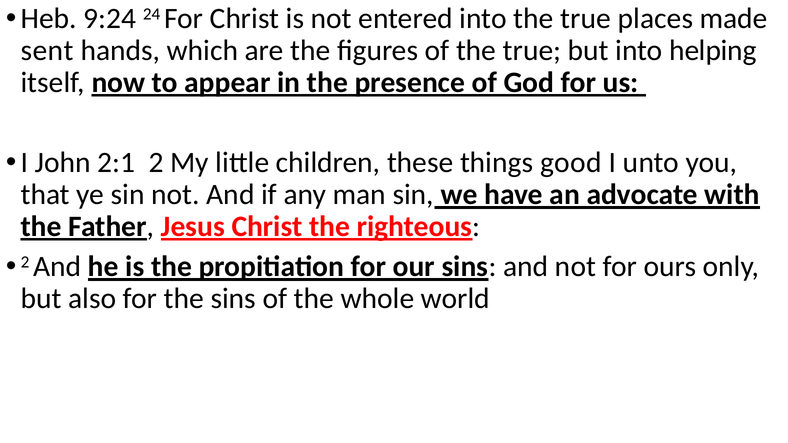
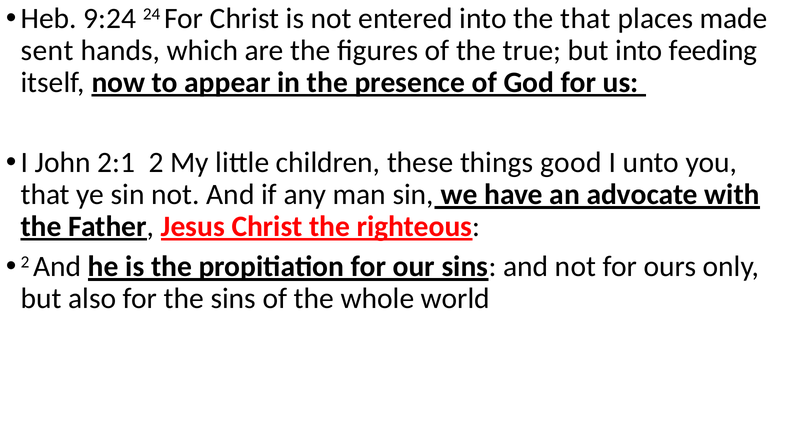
into the true: true -> that
helping: helping -> feeding
